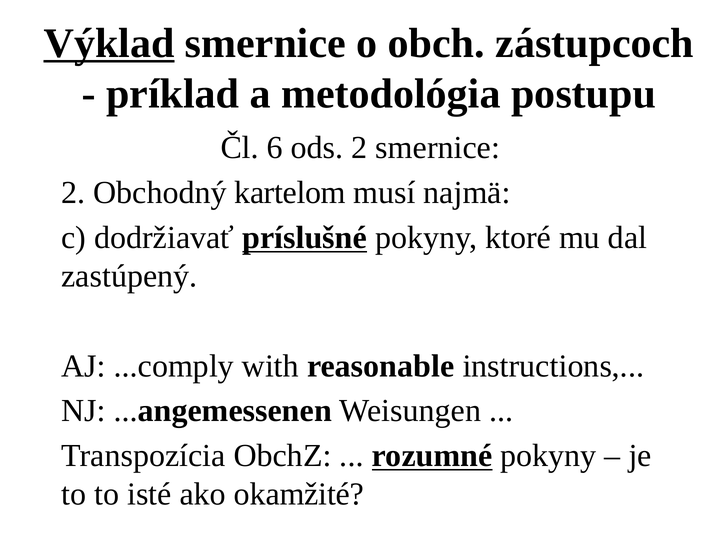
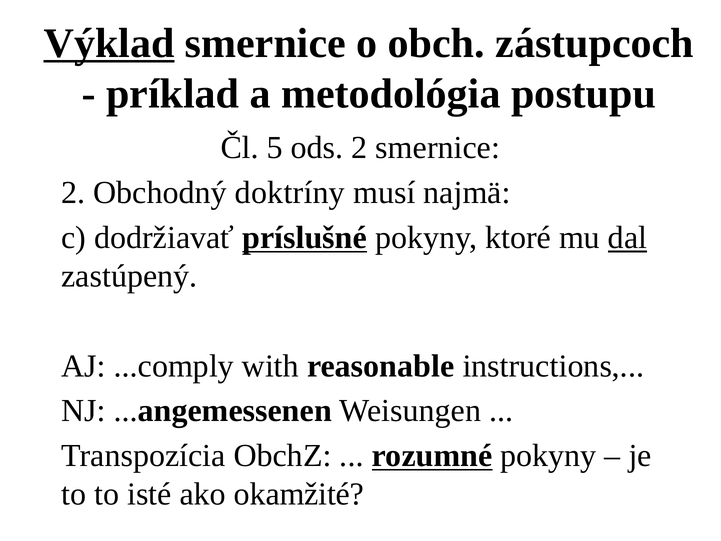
6: 6 -> 5
kartelom: kartelom -> doktríny
dal underline: none -> present
